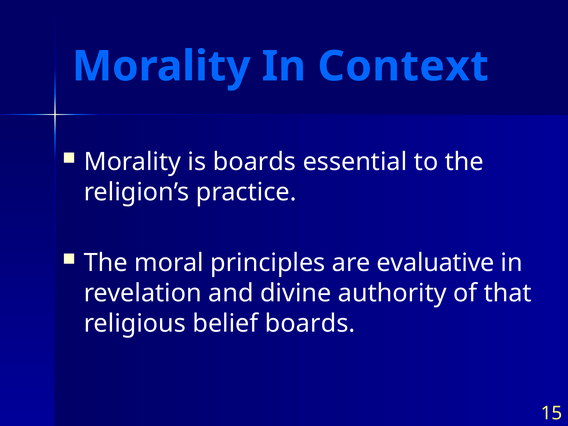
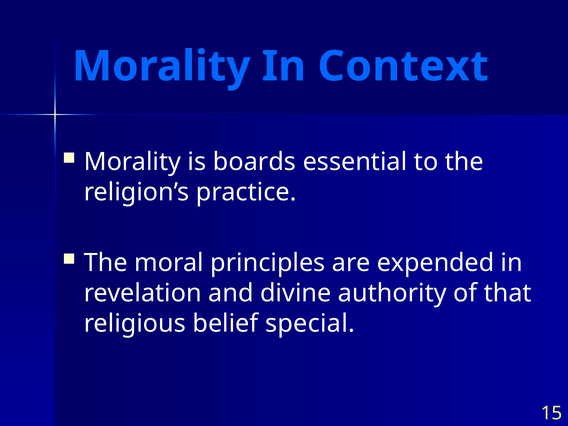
evaluative: evaluative -> expended
belief boards: boards -> special
